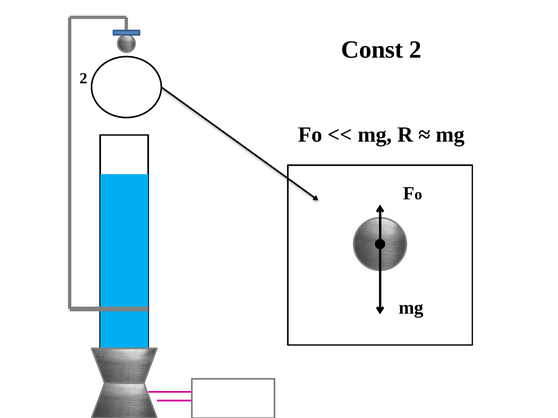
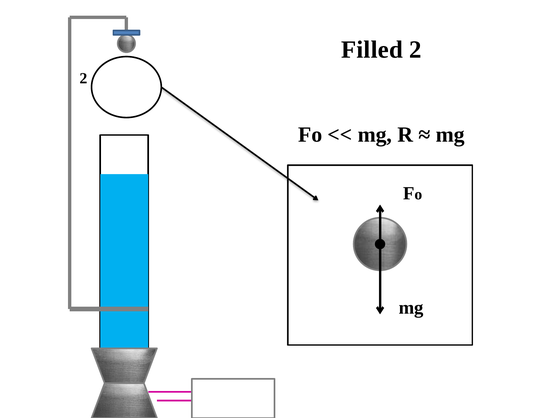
Const: Const -> Filled
